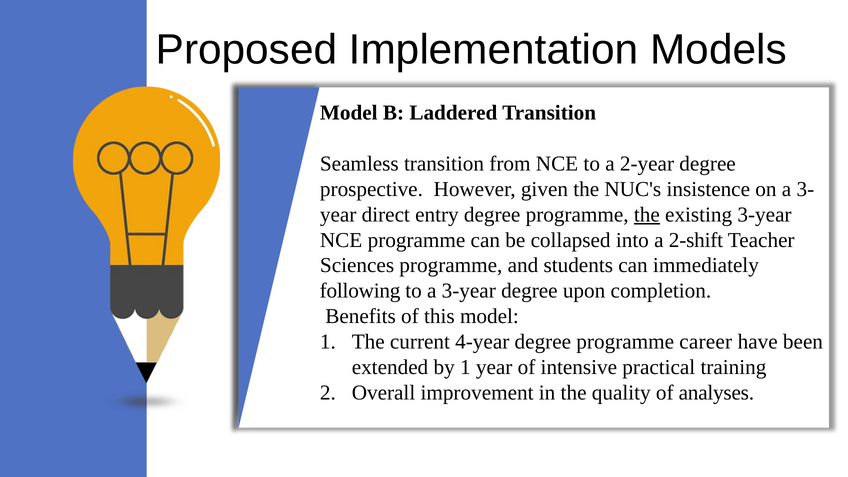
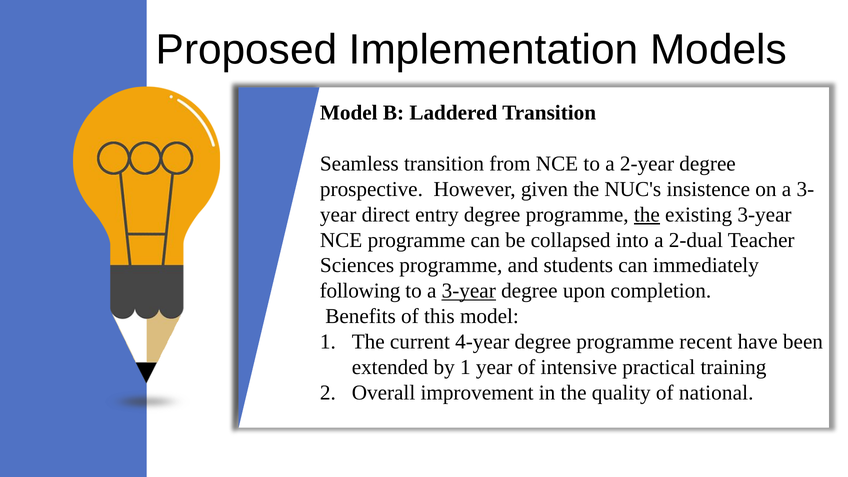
2-shift: 2-shift -> 2-dual
3-year at (469, 291) underline: none -> present
career: career -> recent
analyses: analyses -> national
